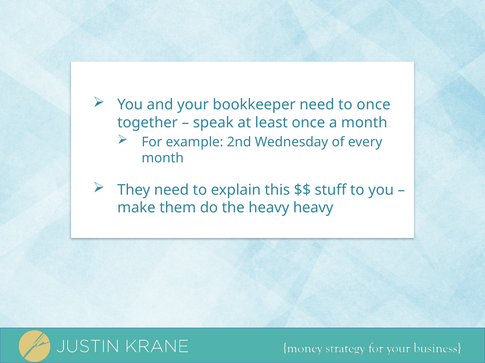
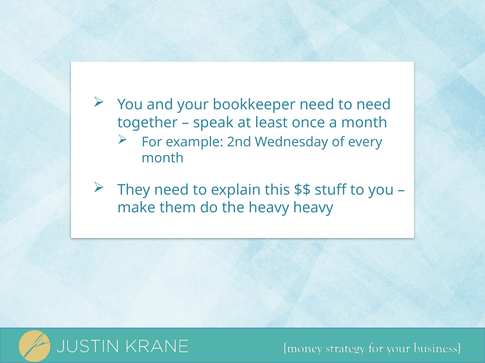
to once: once -> need
